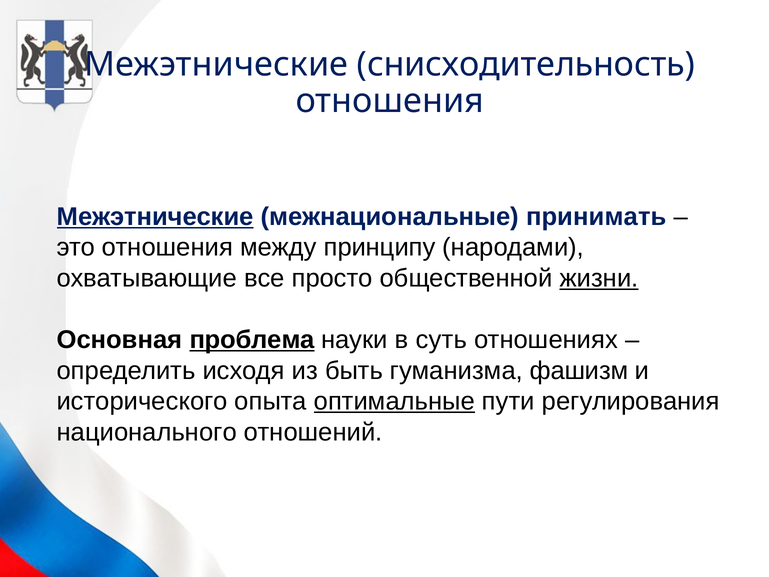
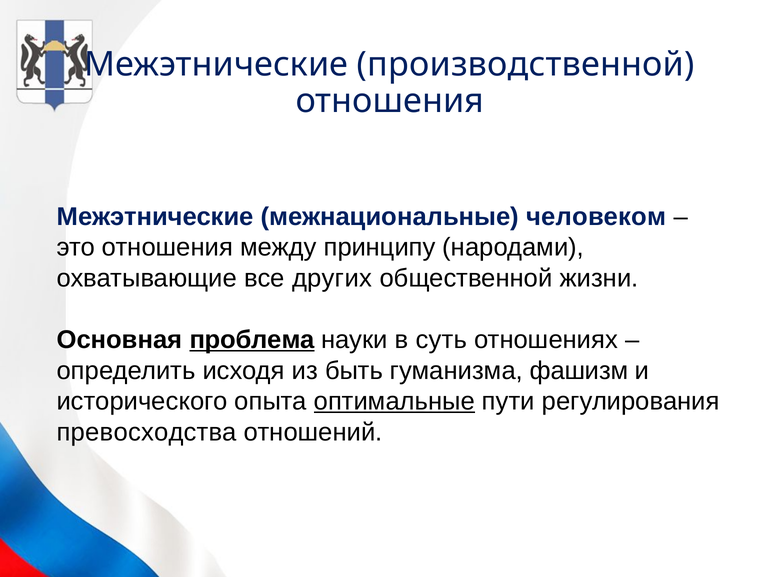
снисходительность: снисходительность -> производственной
Межэтнические at (155, 217) underline: present -> none
принимать: принимать -> человеком
просто: просто -> других
жизни underline: present -> none
национального: национального -> превосходства
